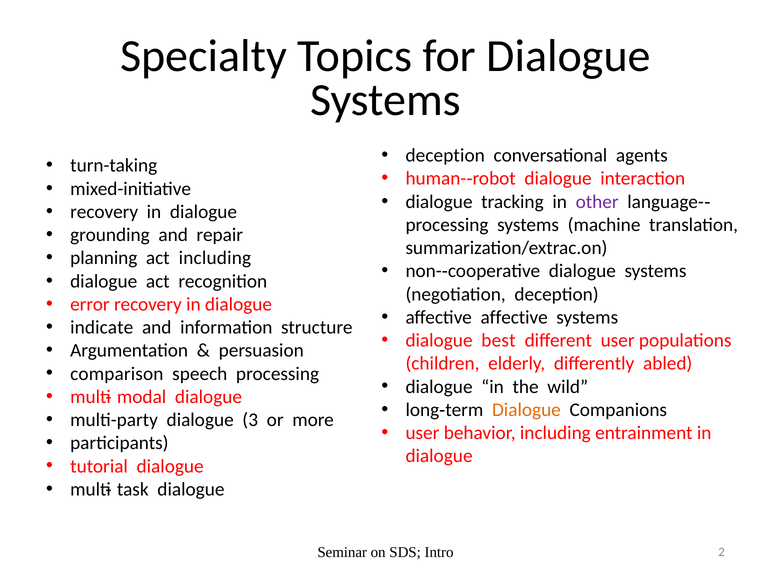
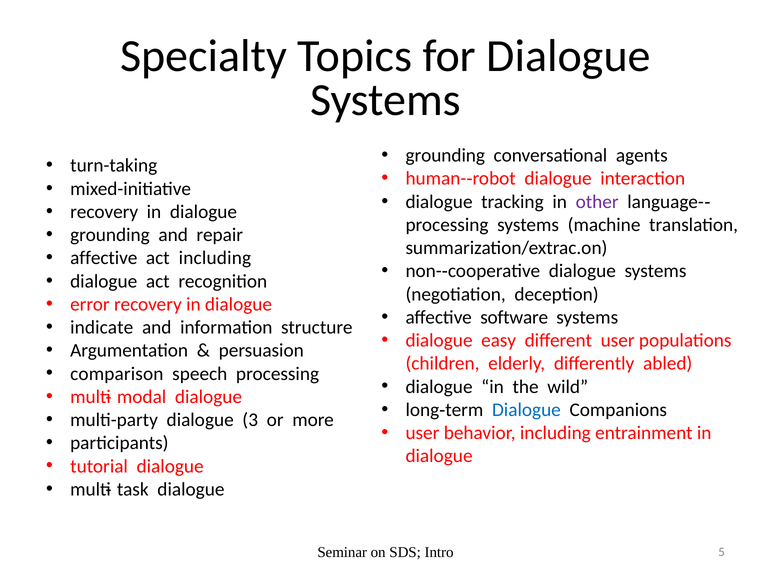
deception at (445, 156): deception -> grounding
planning at (104, 258): planning -> affective
affective affective: affective -> software
best: best -> easy
Dialogue at (526, 410) colour: orange -> blue
2: 2 -> 5
